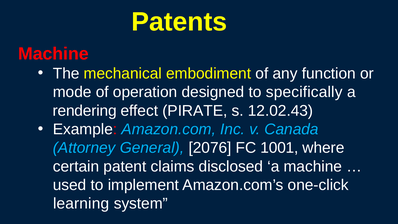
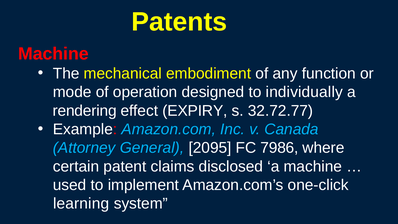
specifically: specifically -> individually
PIRATE: PIRATE -> EXPIRY
12.02.43: 12.02.43 -> 32.72.77
2076: 2076 -> 2095
1001: 1001 -> 7986
